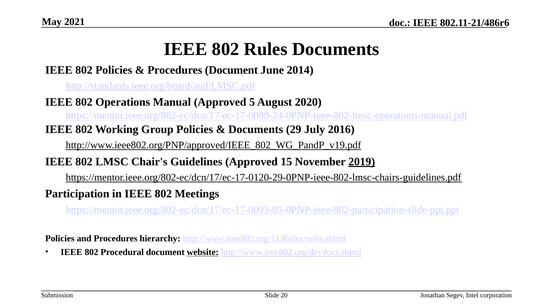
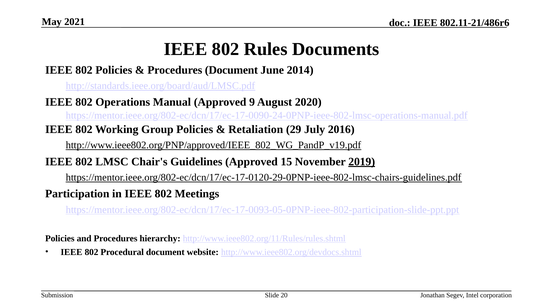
5: 5 -> 9
Documents at (256, 129): Documents -> Retaliation
website underline: present -> none
